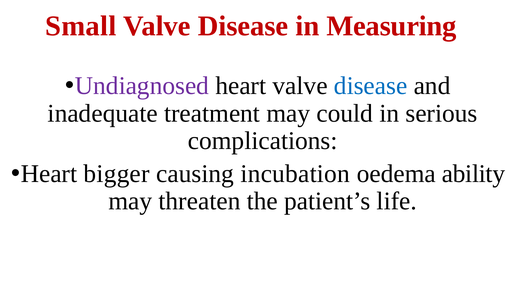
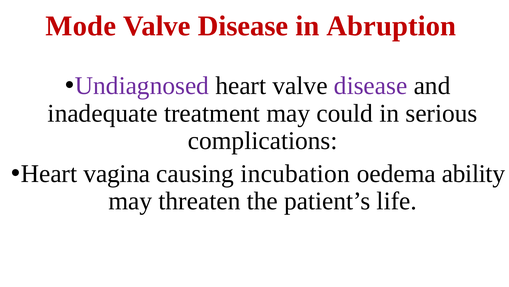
Small: Small -> Mode
Measuring: Measuring -> Abruption
disease at (371, 85) colour: blue -> purple
bigger: bigger -> vagina
